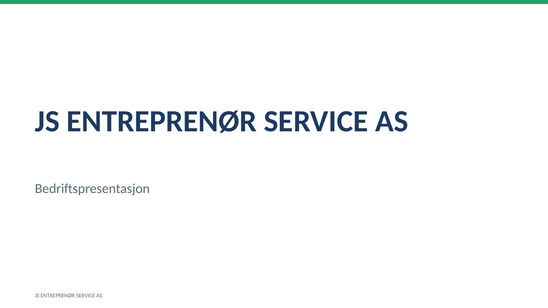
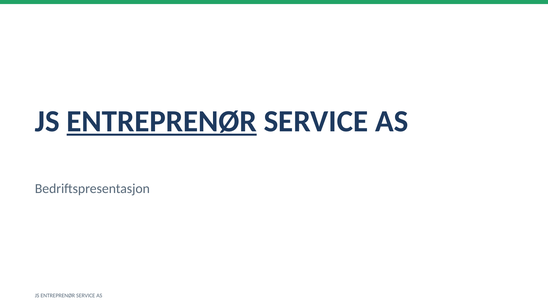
ENTREPRENØR at (162, 122) underline: none -> present
